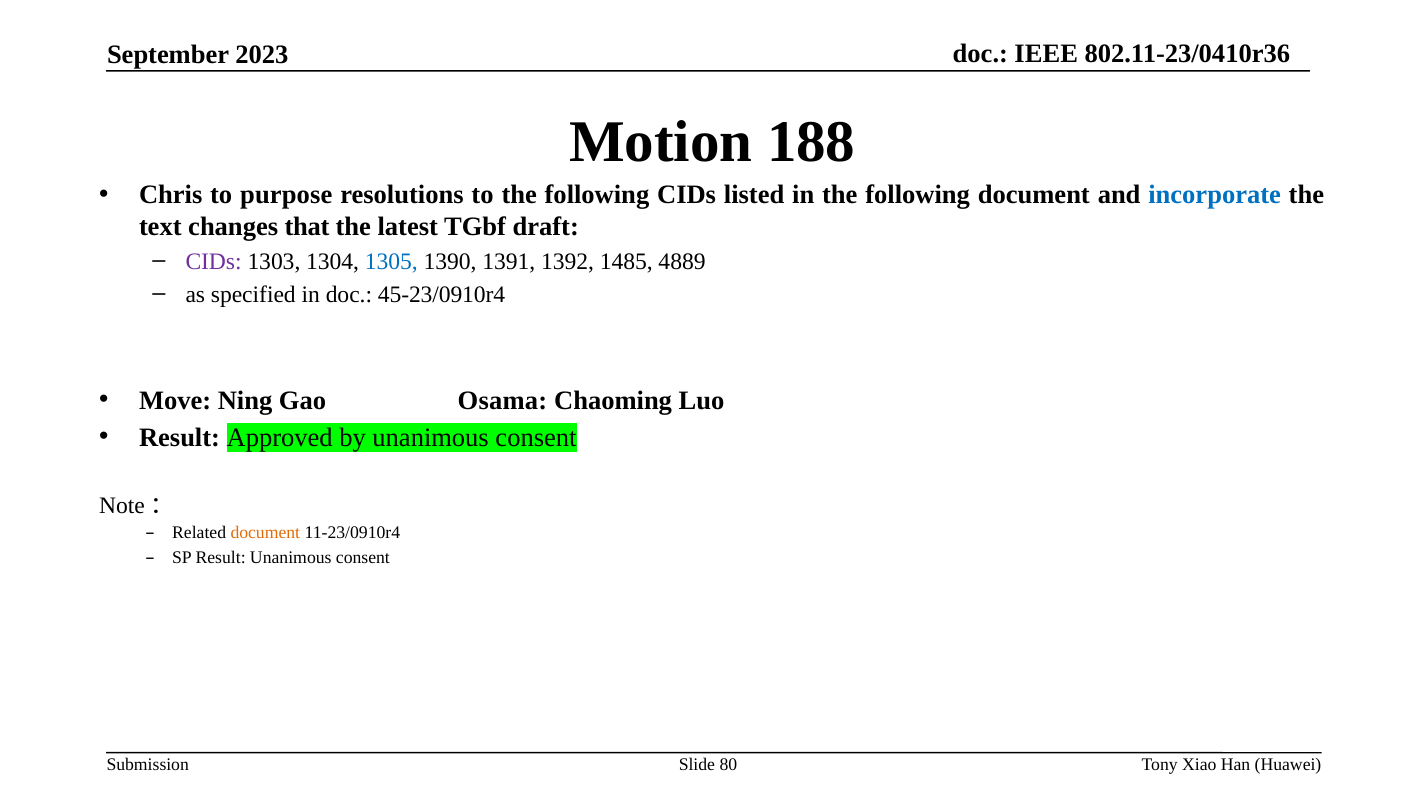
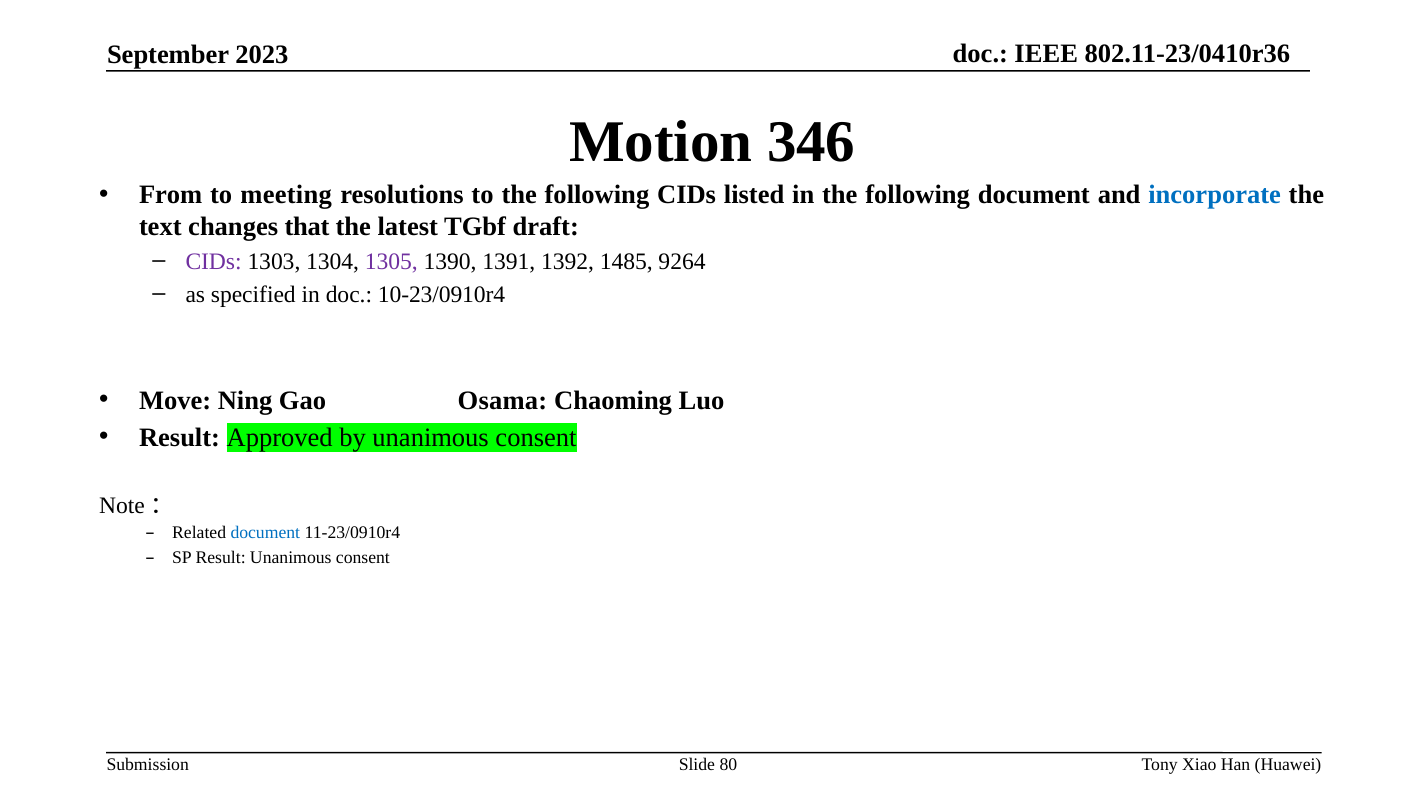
188: 188 -> 346
Chris: Chris -> From
purpose: purpose -> meeting
1305 colour: blue -> purple
4889: 4889 -> 9264
45-23/0910r4: 45-23/0910r4 -> 10-23/0910r4
document at (265, 533) colour: orange -> blue
